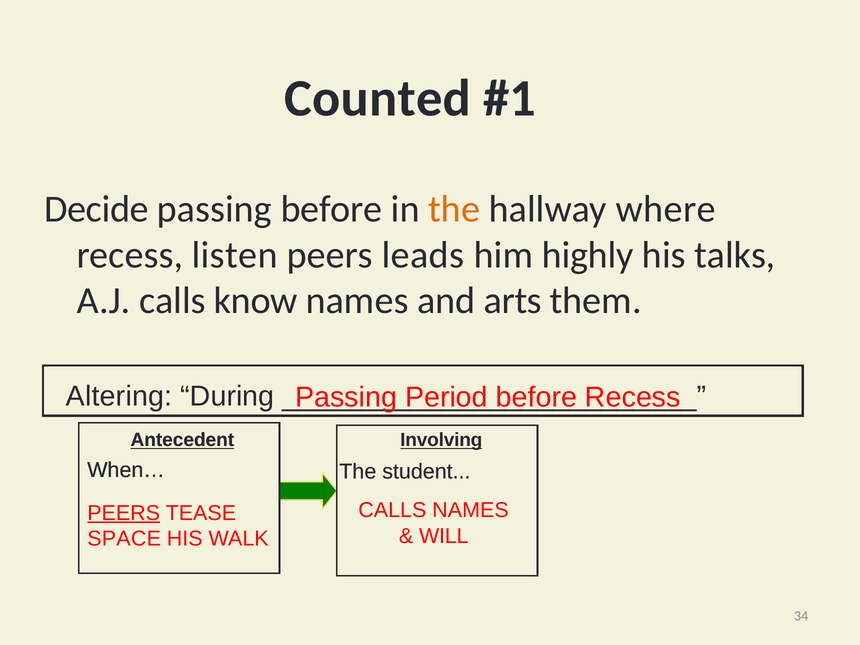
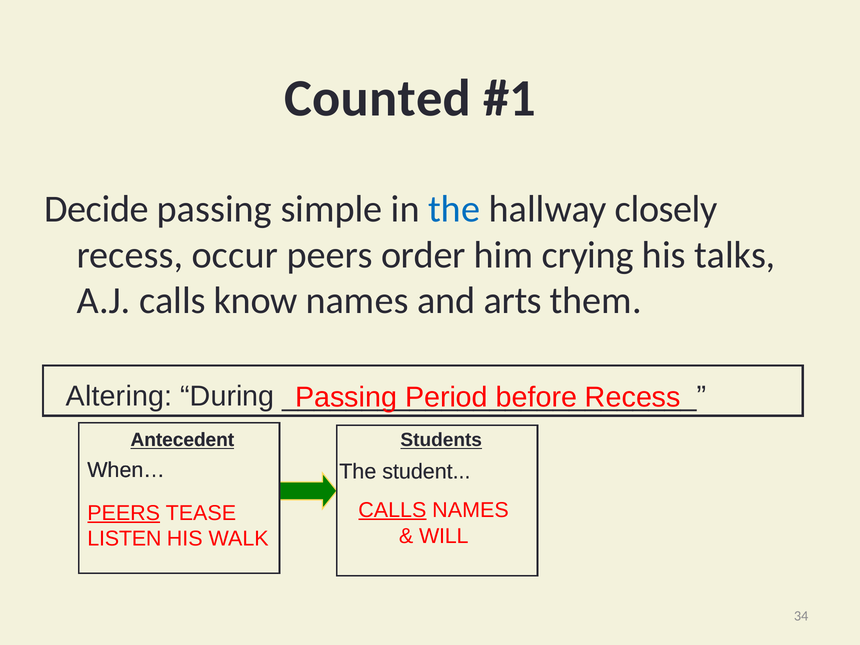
passing before: before -> simple
the at (454, 209) colour: orange -> blue
where: where -> closely
listen: listen -> occur
leads: leads -> order
highly: highly -> crying
Involving: Involving -> Students
CALLS at (392, 510) underline: none -> present
SPACE: SPACE -> LISTEN
